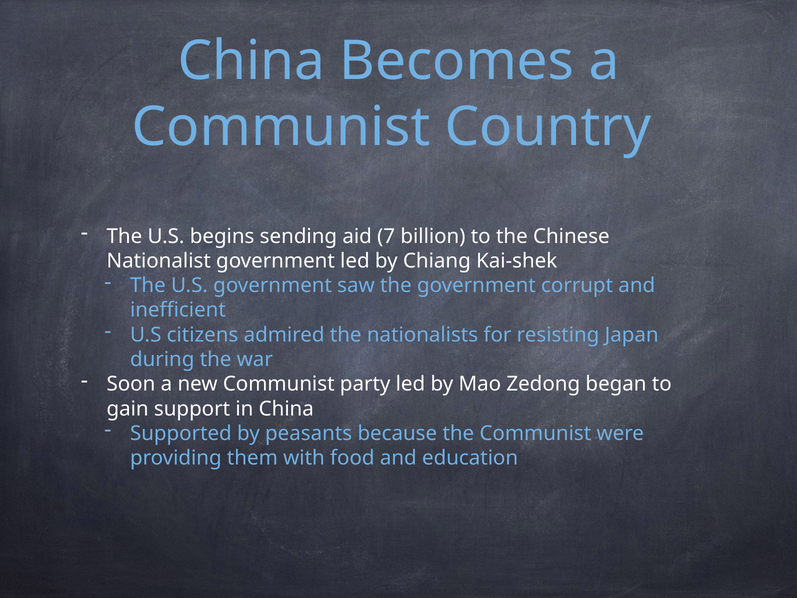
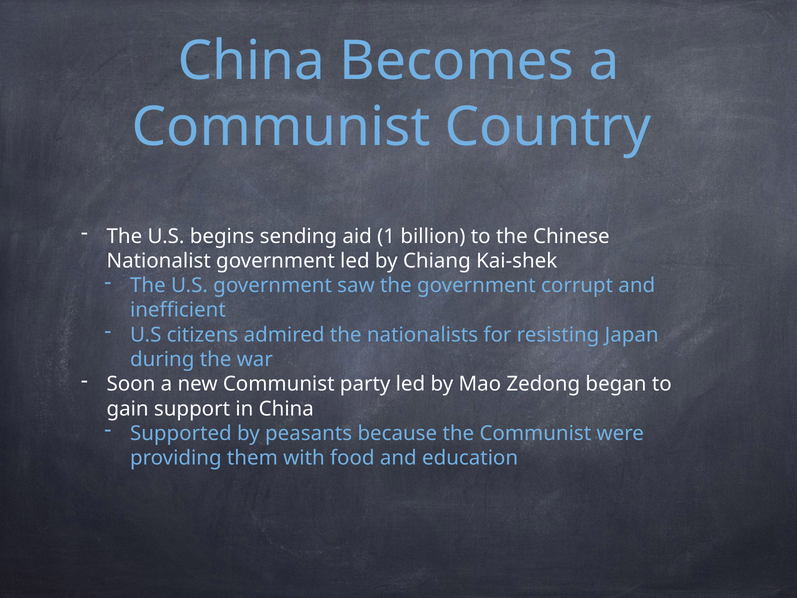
7: 7 -> 1
